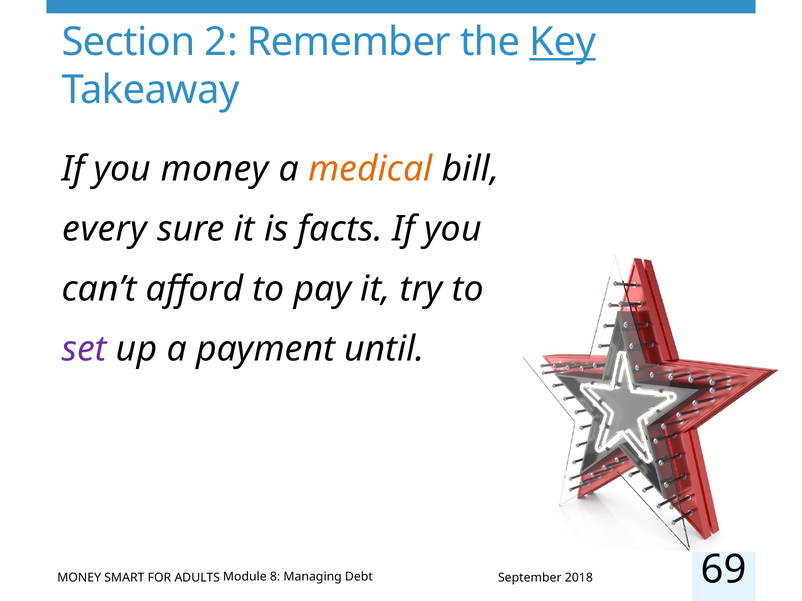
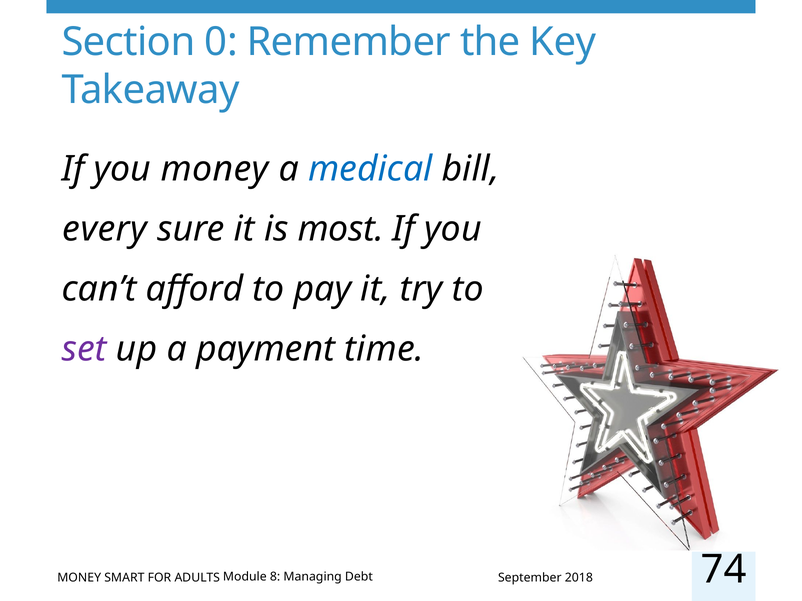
2: 2 -> 0
Key underline: present -> none
medical colour: orange -> blue
facts: facts -> most
until: until -> time
69: 69 -> 74
